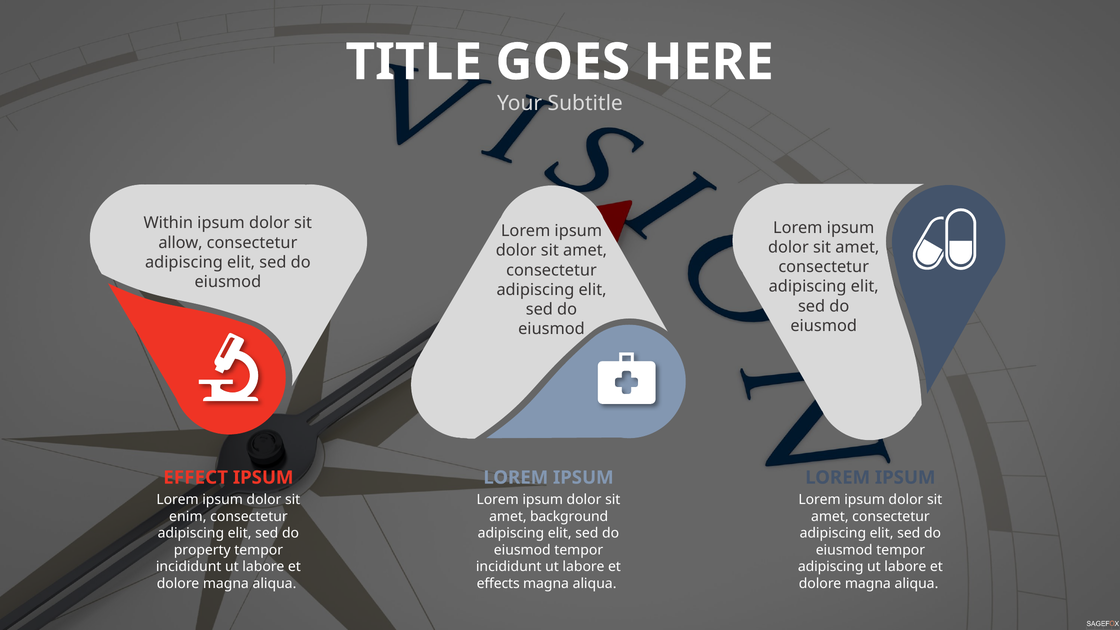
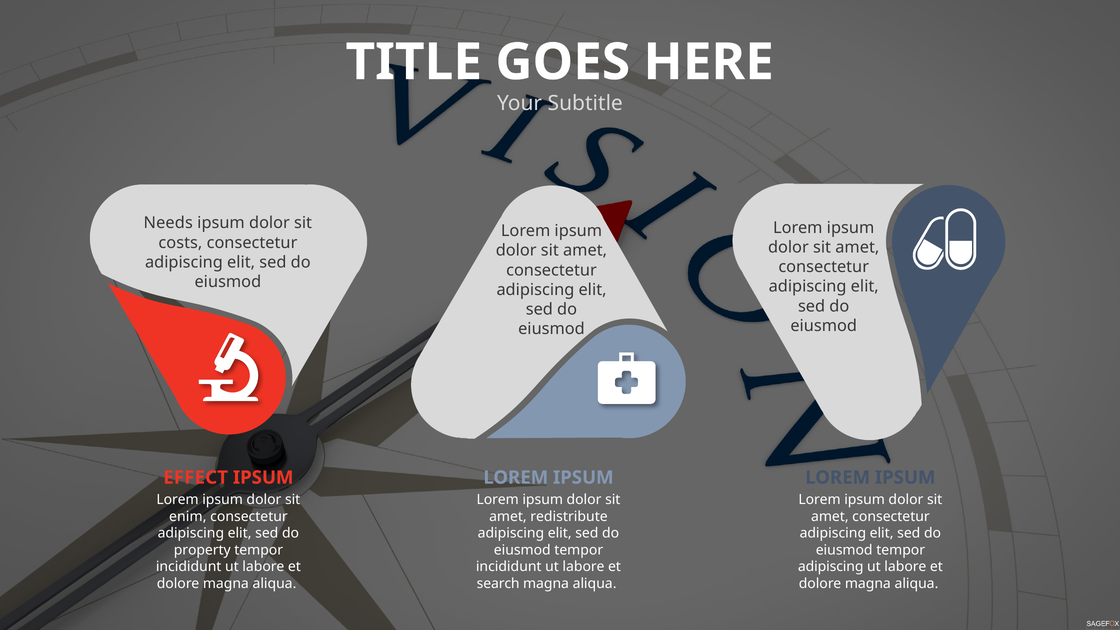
Within: Within -> Needs
allow: allow -> costs
background: background -> redistribute
effects: effects -> search
